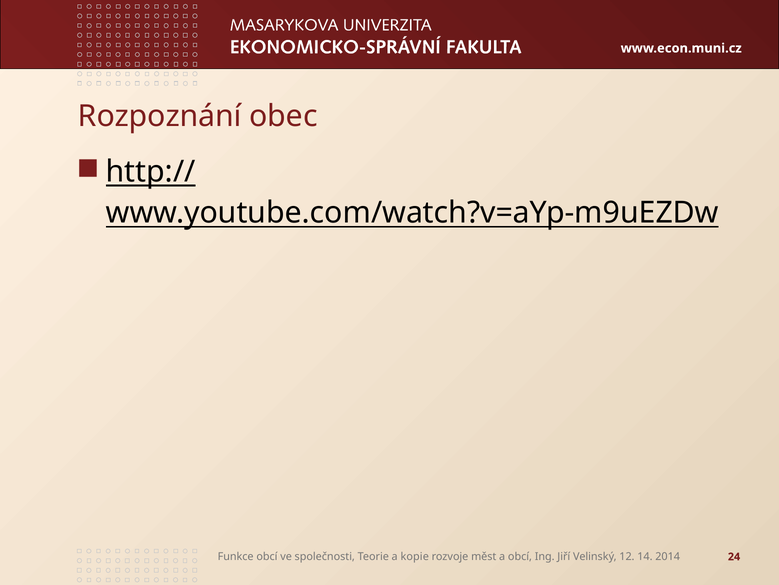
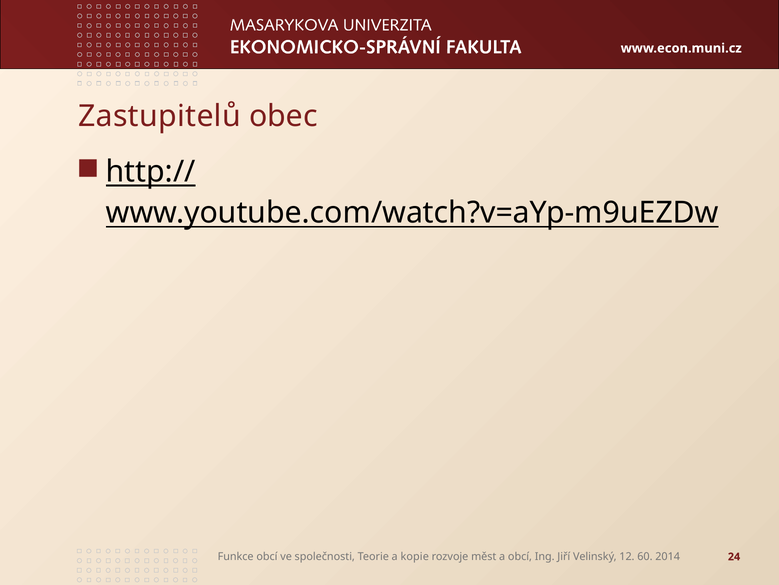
Rozpoznání: Rozpoznání -> Zastupitelů
14: 14 -> 60
